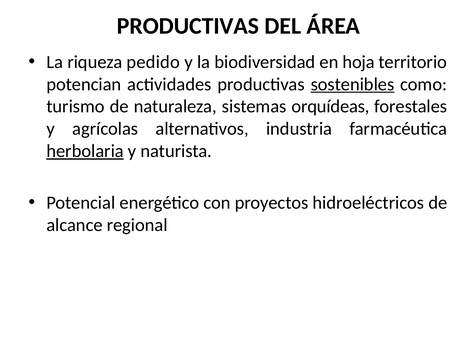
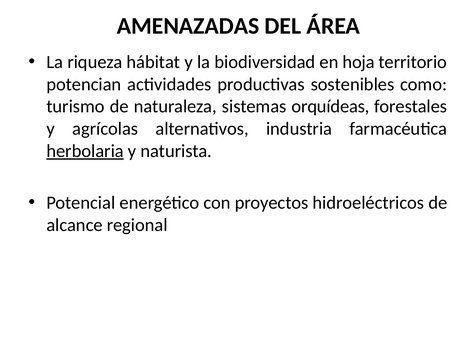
PRODUCTIVAS at (188, 26): PRODUCTIVAS -> AMENAZADAS
pedido: pedido -> hábitat
sostenibles underline: present -> none
